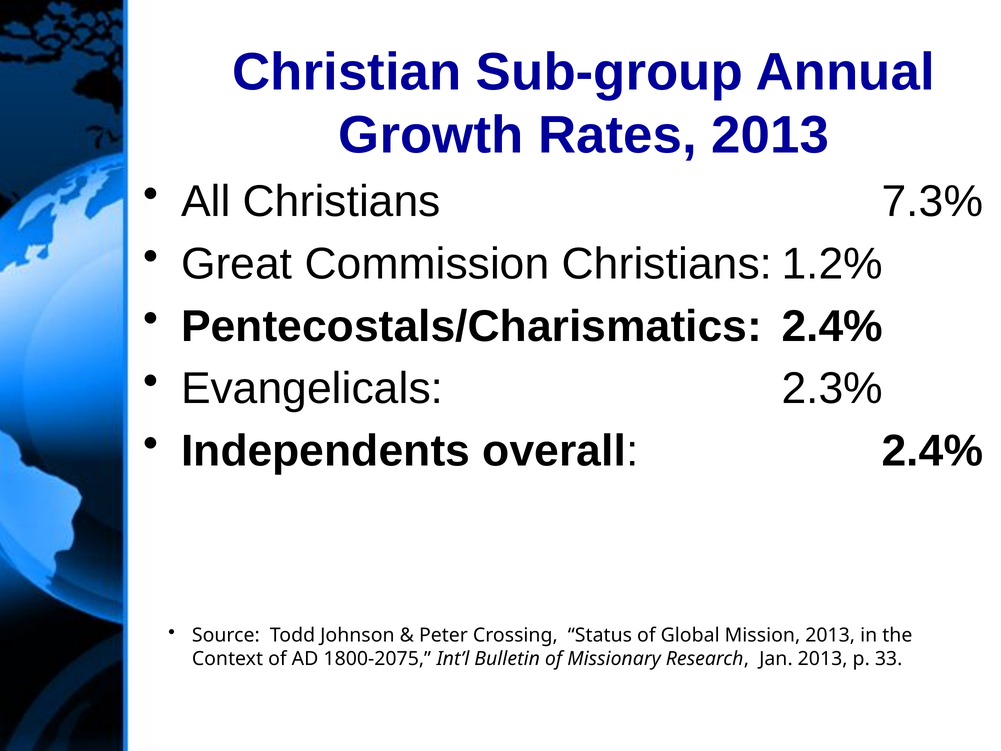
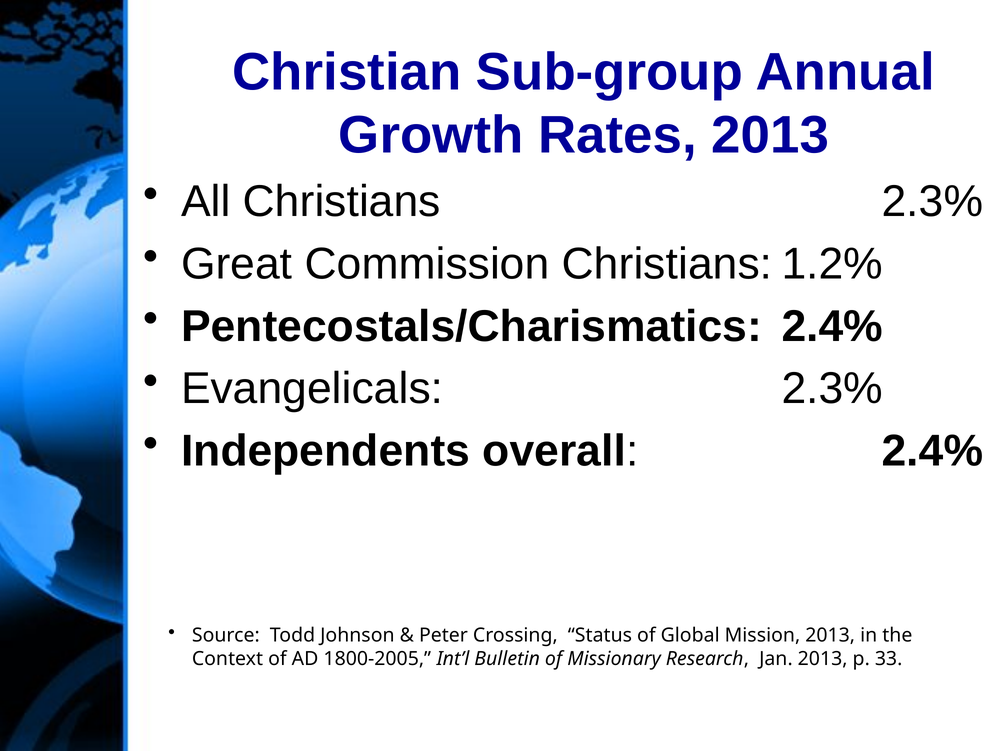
Christians 7.3%: 7.3% -> 2.3%
1800-2075: 1800-2075 -> 1800-2005
